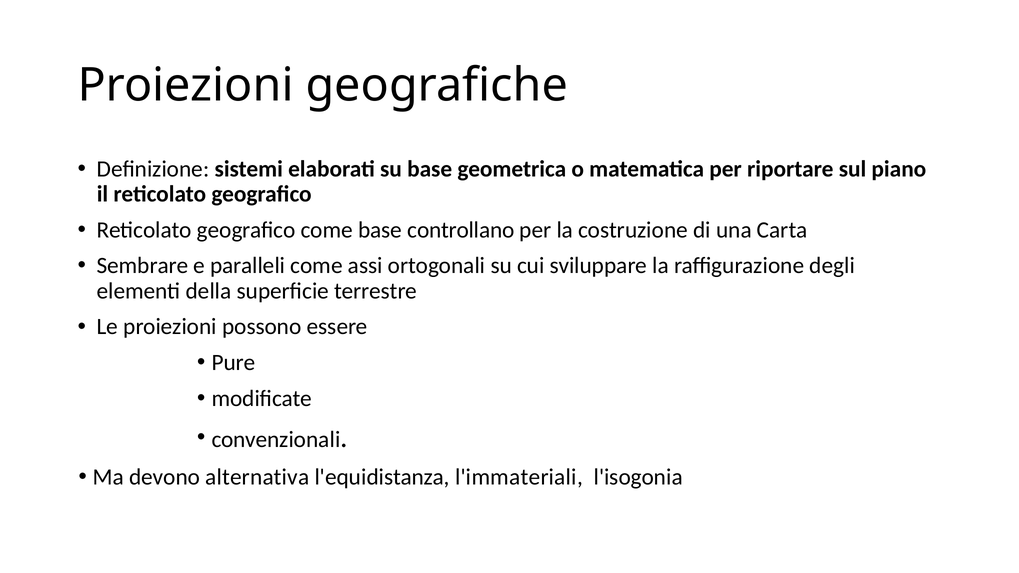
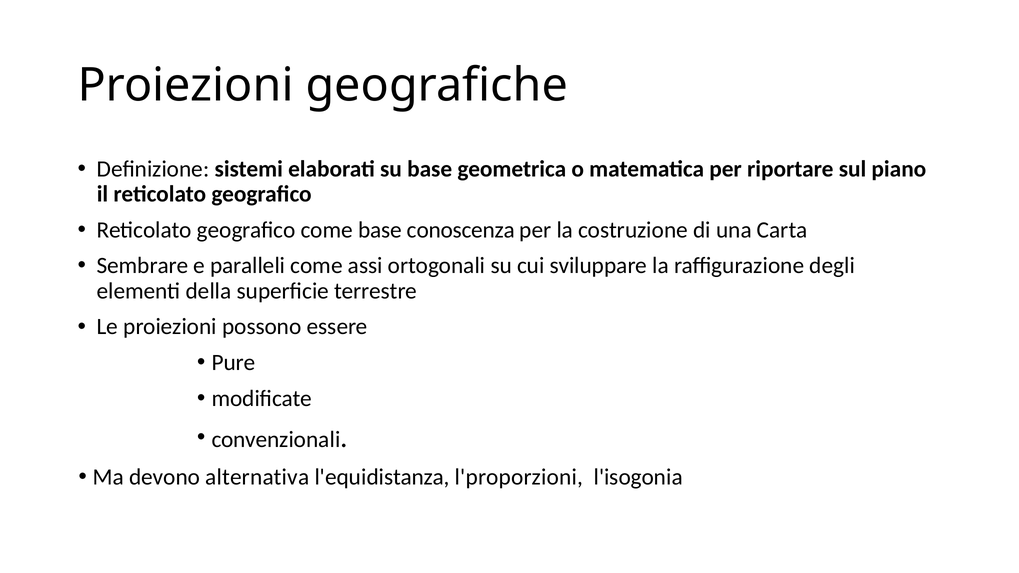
controllano: controllano -> conoscenza
l'immateriali: l'immateriali -> l'proporzioni
